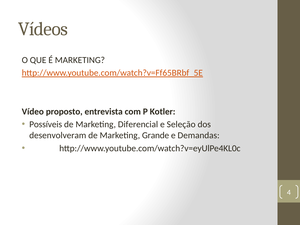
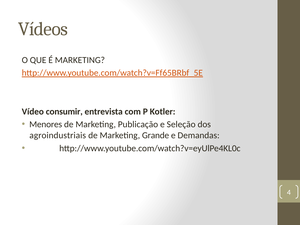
proposto: proposto -> consumir
Possíveis: Possíveis -> Menores
Diferencial: Diferencial -> Publicação
desenvolveram: desenvolveram -> agroindustriais
